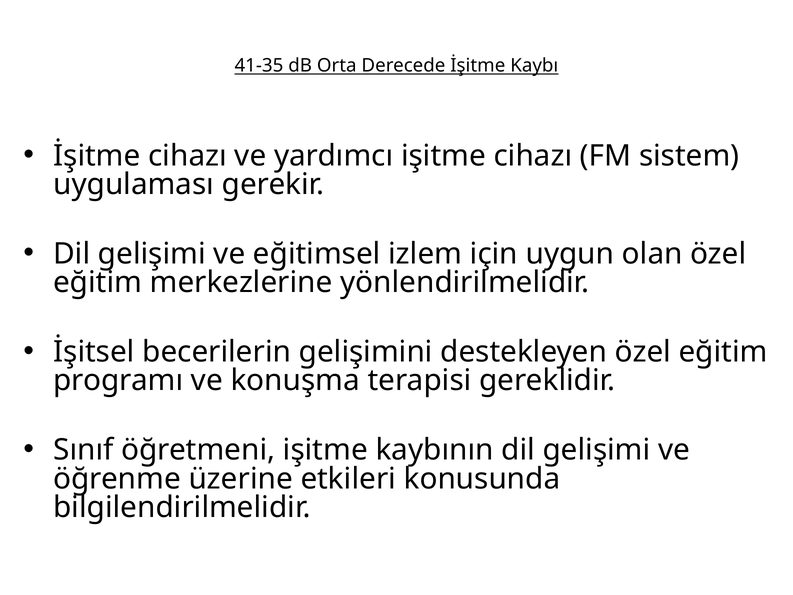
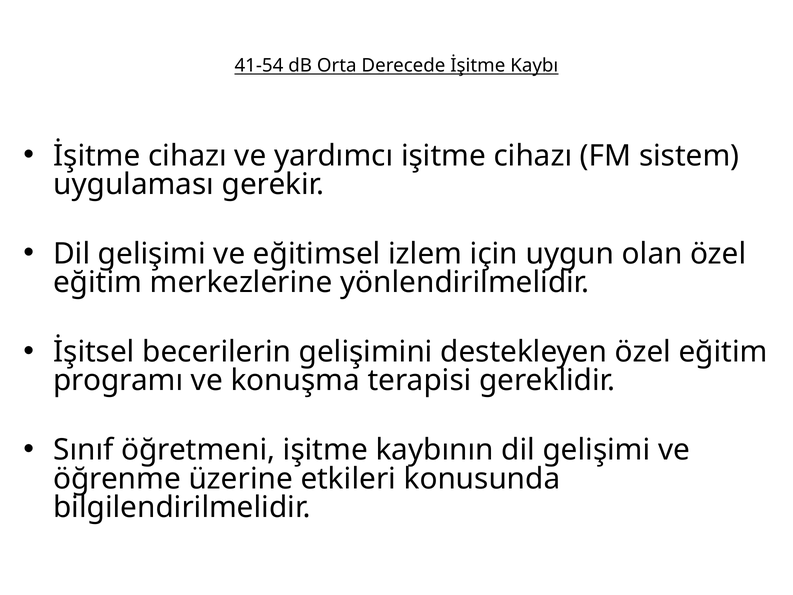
41-35: 41-35 -> 41-54
